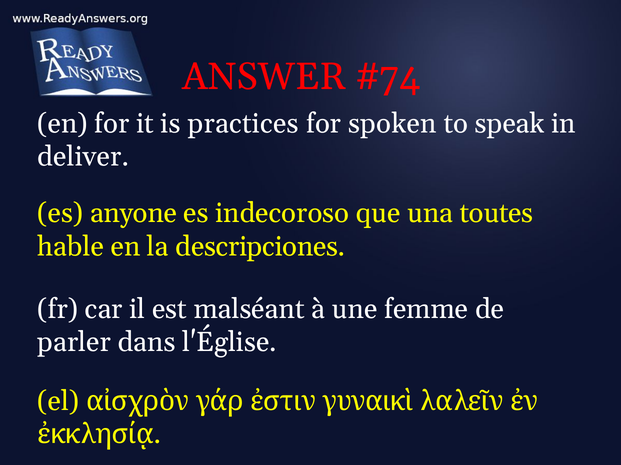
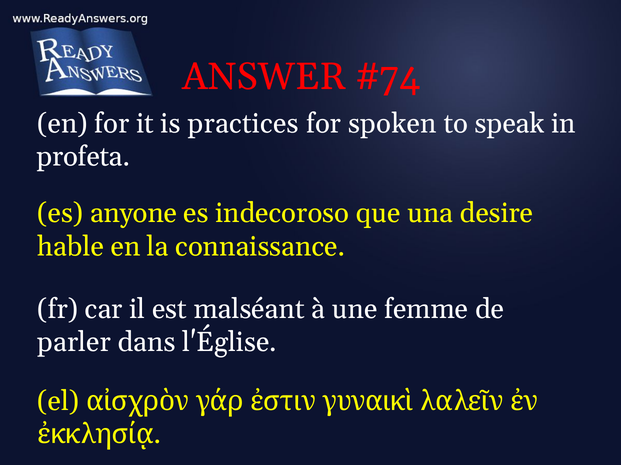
deliver: deliver -> profeta
toutes: toutes -> desire
descripciones: descripciones -> connaissance
